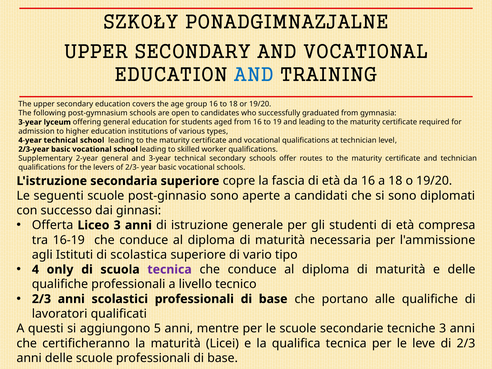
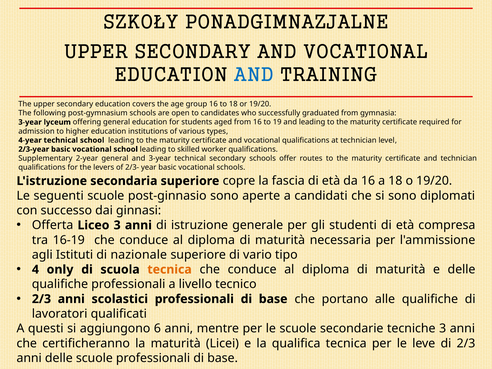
scolastica: scolastica -> nazionale
tecnica at (170, 269) colour: purple -> orange
5: 5 -> 6
